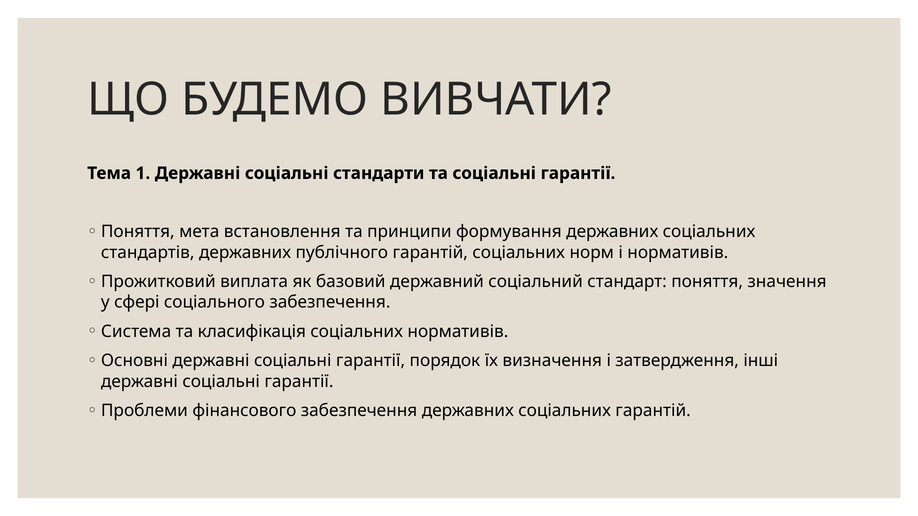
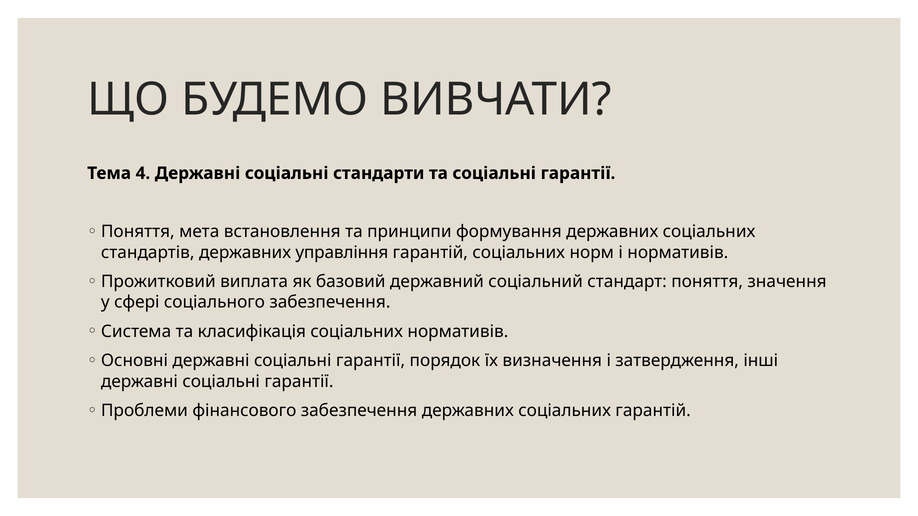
1: 1 -> 4
публічного: публічного -> управління
